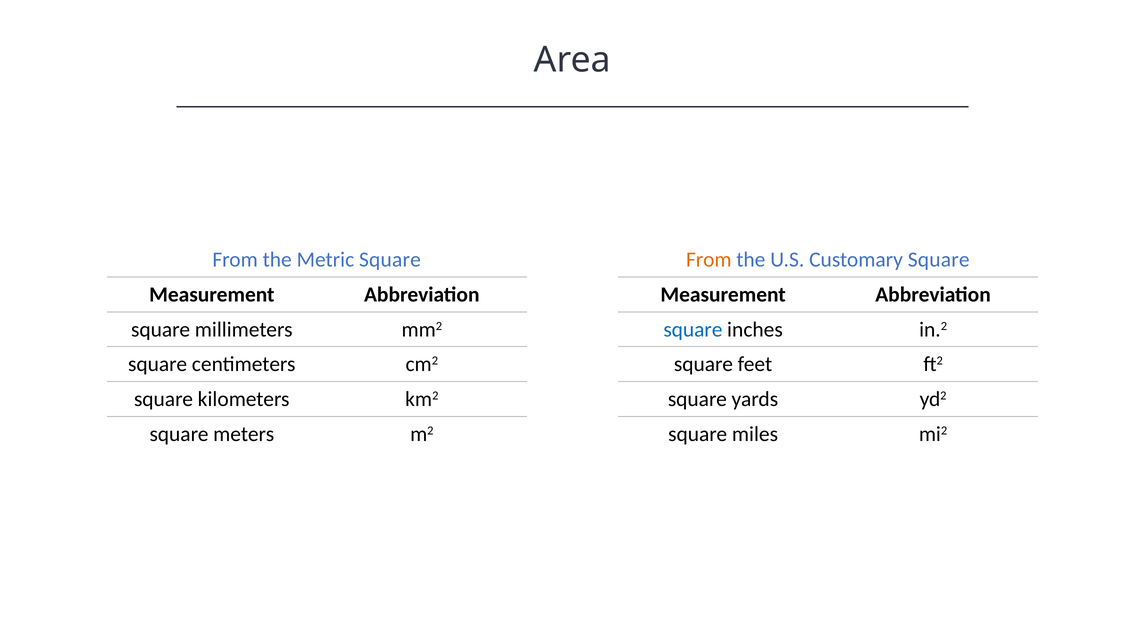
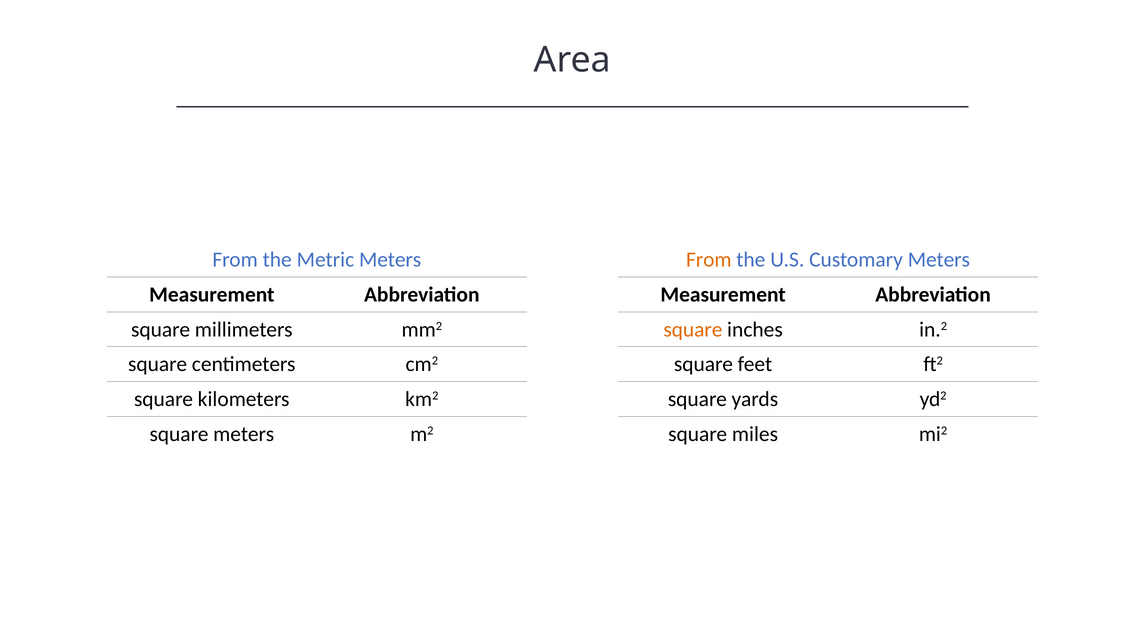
Metric Square: Square -> Meters
Customary Square: Square -> Meters
square at (693, 330) colour: blue -> orange
